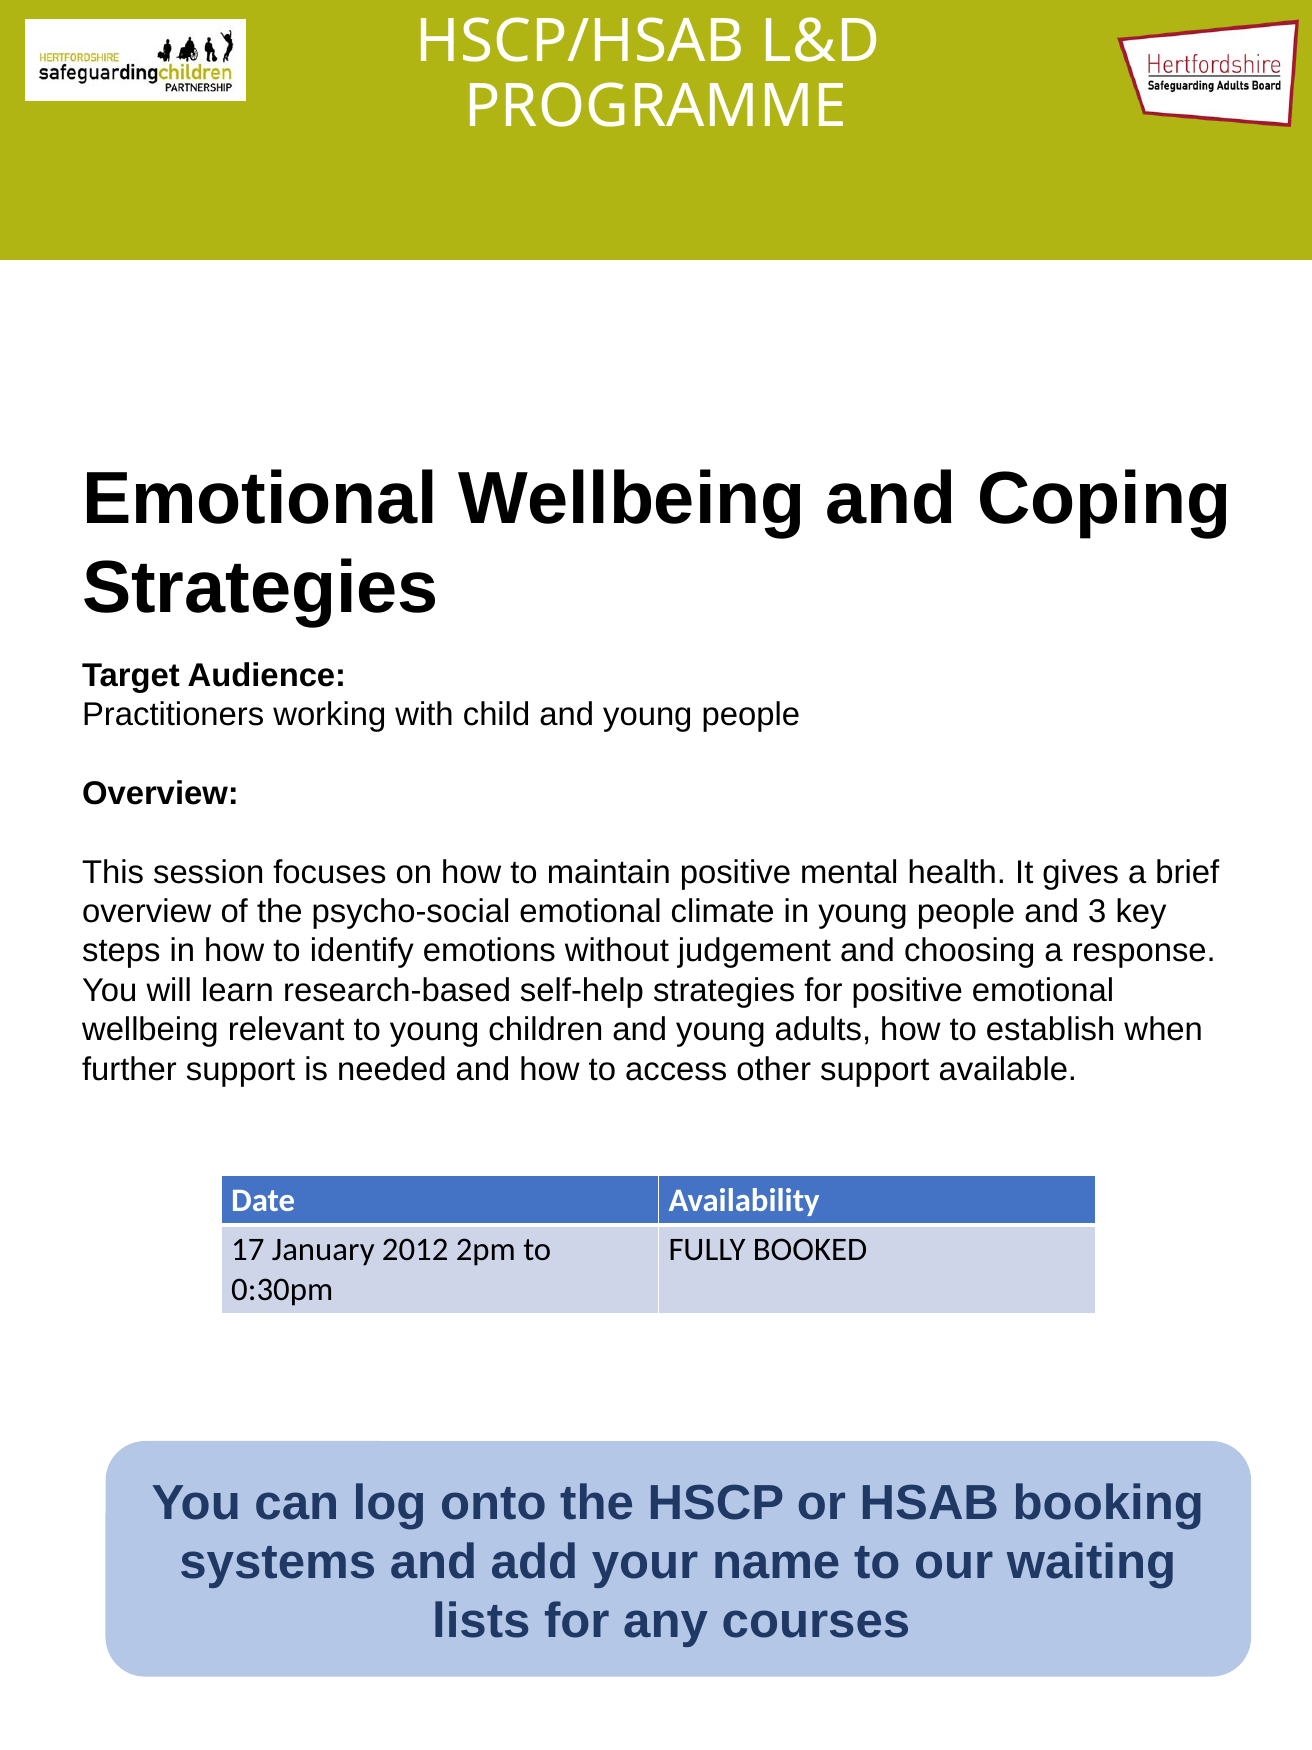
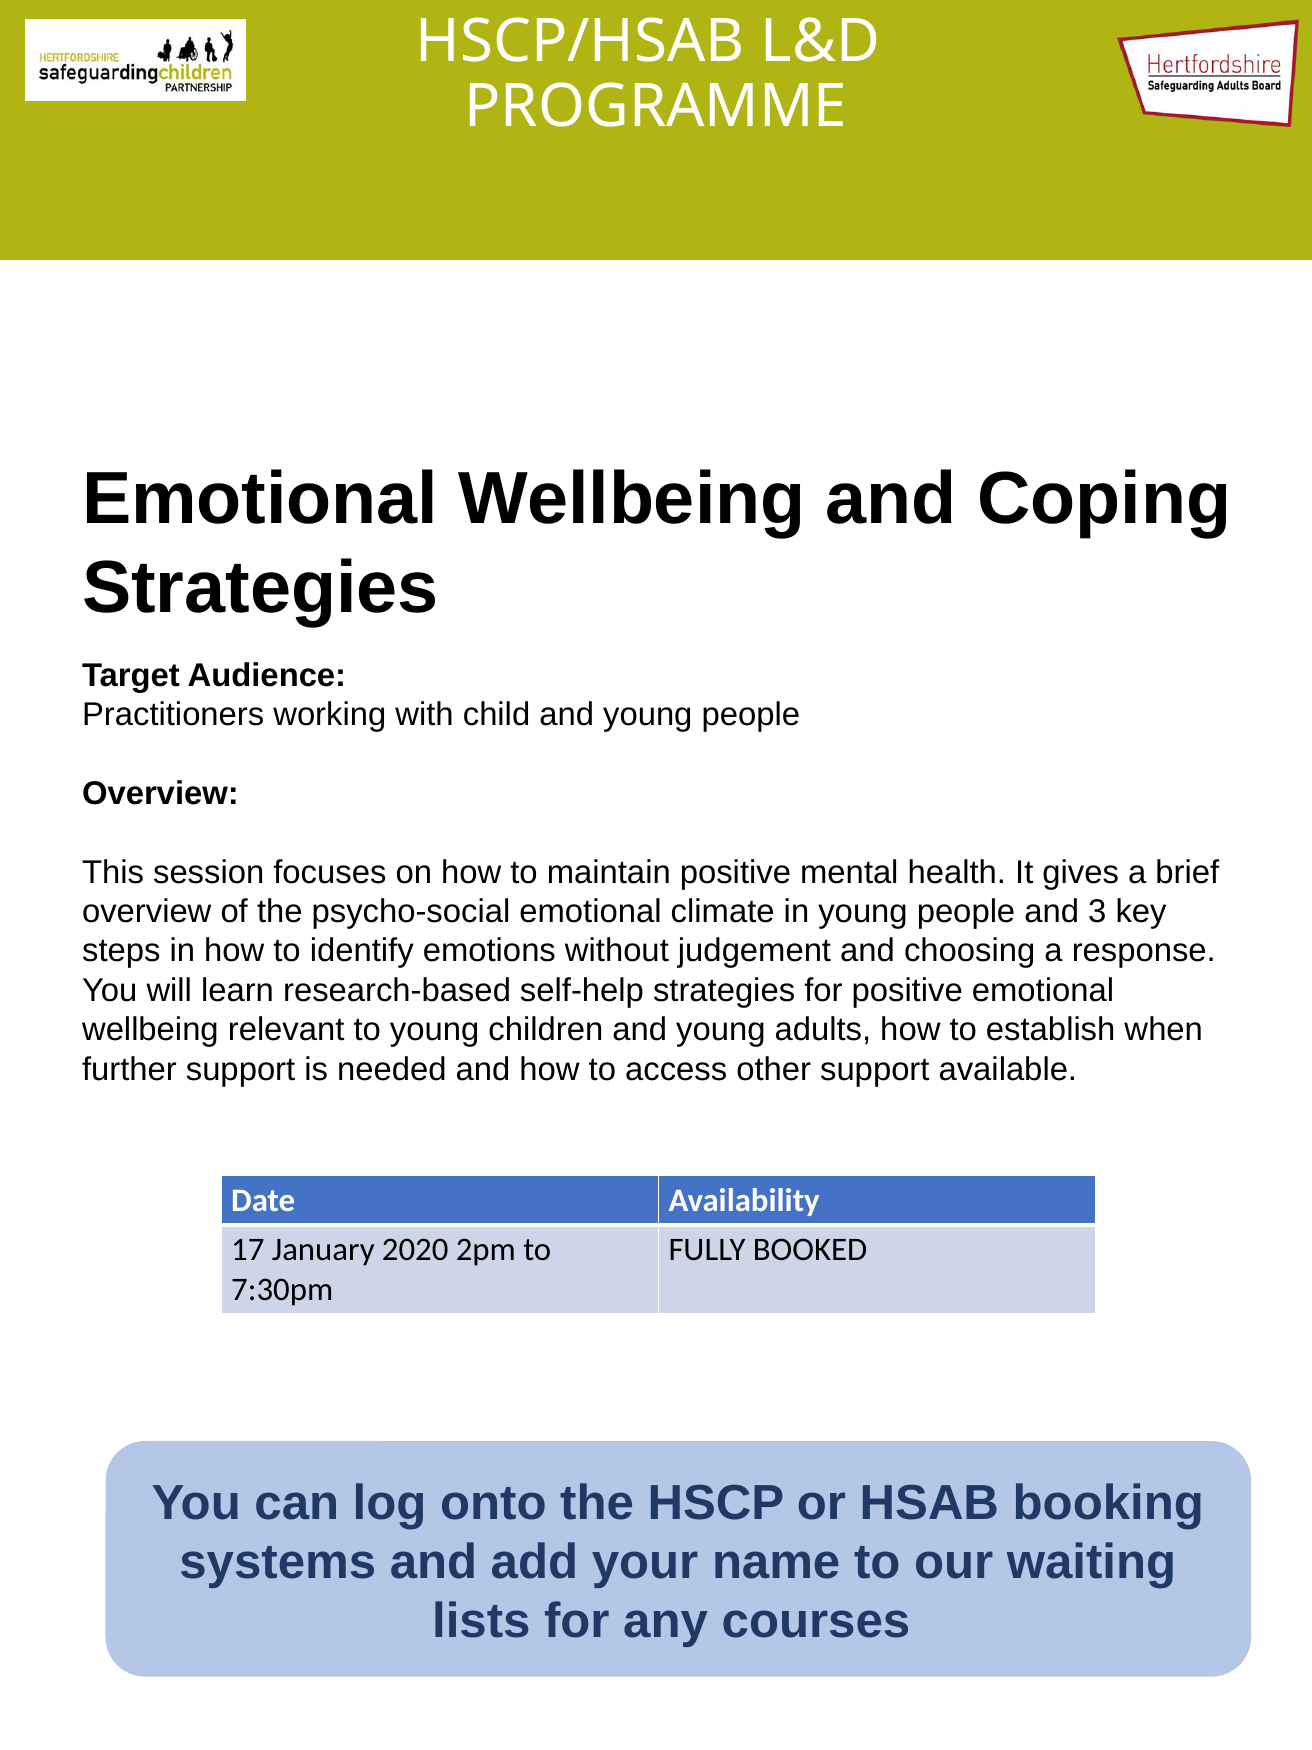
2012: 2012 -> 2020
0:30pm: 0:30pm -> 7:30pm
